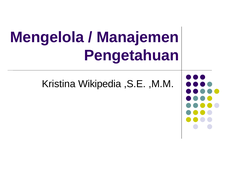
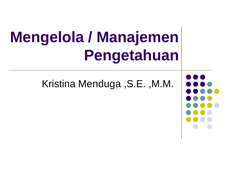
Wikipedia: Wikipedia -> Menduga
